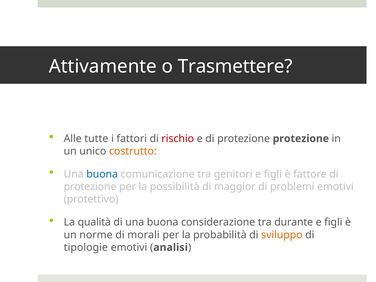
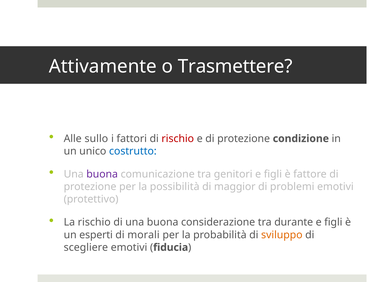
tutte: tutte -> sullo
protezione protezione: protezione -> condizione
costrutto colour: orange -> blue
buona at (102, 174) colour: blue -> purple
La qualità: qualità -> rischio
norme: norme -> esperti
tipologie: tipologie -> scegliere
analisi: analisi -> fiducia
